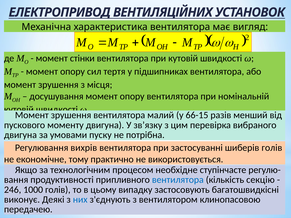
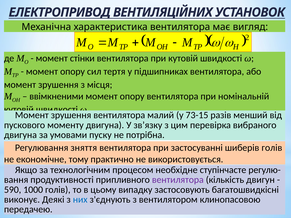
досушування: досушування -> ввімкненими
66-15: 66-15 -> 73-15
вихрів: вихрів -> зняття
вентилятора at (178, 180) colour: blue -> purple
секцію: секцію -> двигун
246: 246 -> 590
